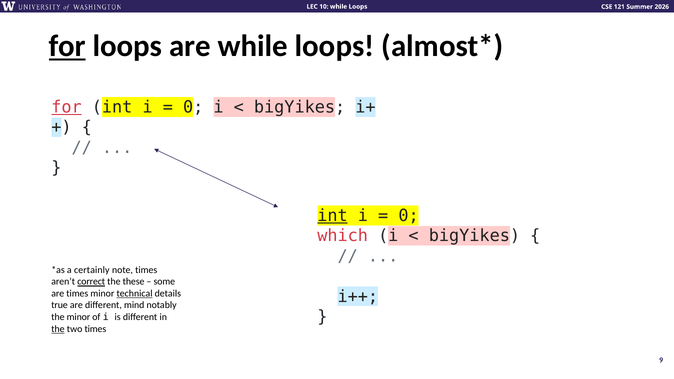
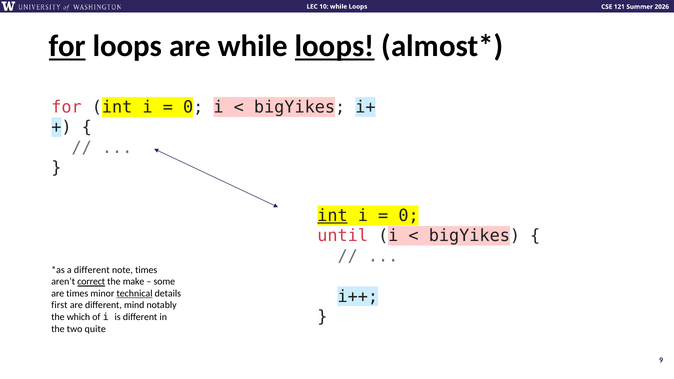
loops at (335, 46) underline: none -> present
for at (67, 107) underline: present -> none
which: which -> until
a certainly: certainly -> different
these: these -> make
true: true -> first
the minor: minor -> which
the at (58, 329) underline: present -> none
two times: times -> quite
